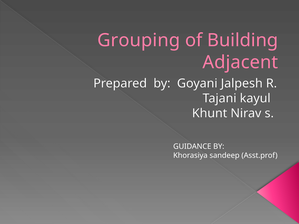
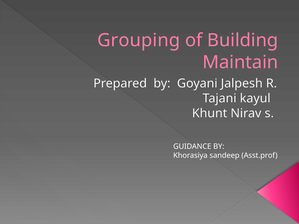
Adjacent: Adjacent -> Maintain
